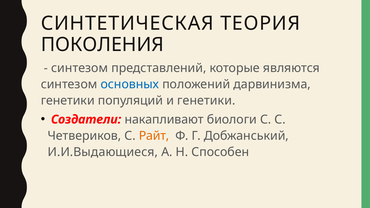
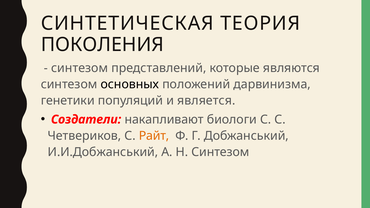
основных colour: blue -> black
и генетики: генетики -> является
И.И.Выдающиеся: И.И.Выдающиеся -> И.И.Добжанський
Н Способен: Способен -> Синтезом
